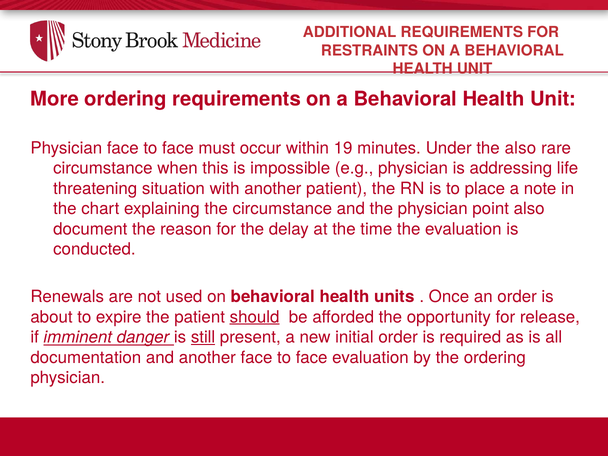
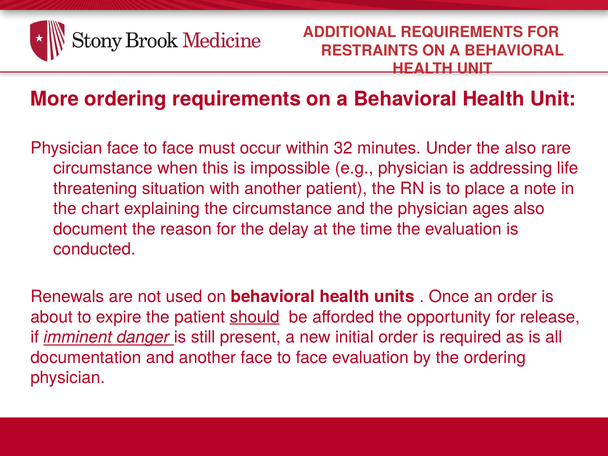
19: 19 -> 32
point: point -> ages
still underline: present -> none
